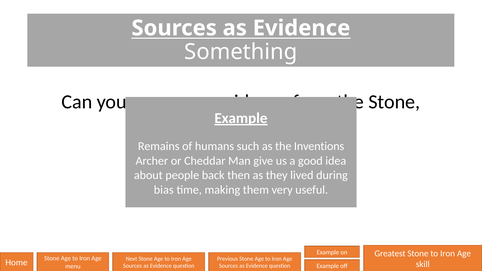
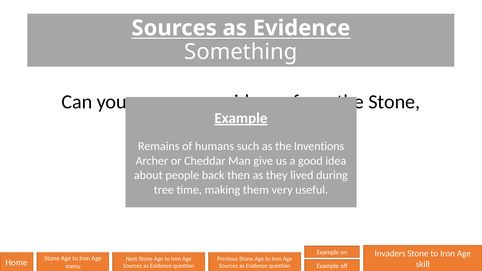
bias: bias -> tree
Greatest: Greatest -> Invaders
